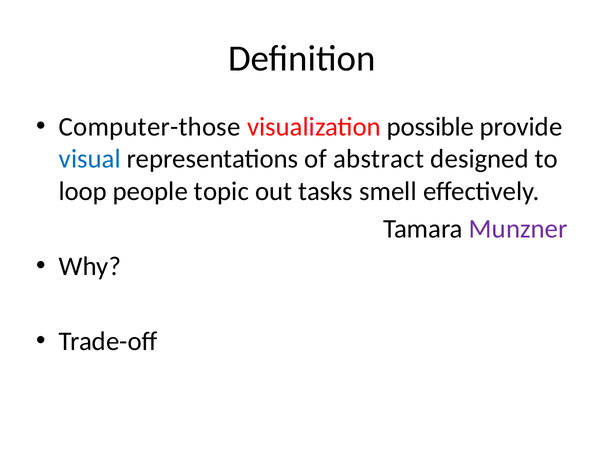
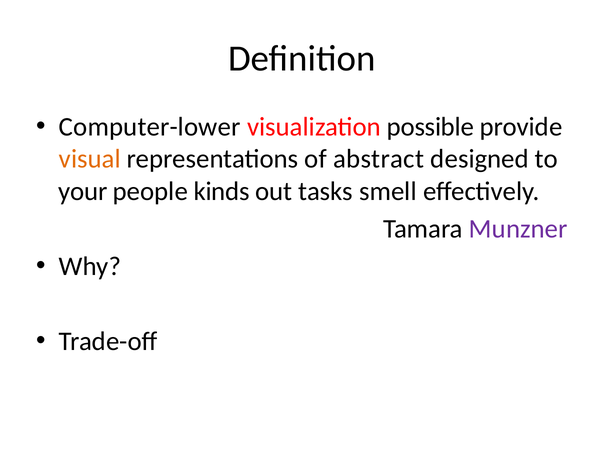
Computer-those: Computer-those -> Computer-lower
visual colour: blue -> orange
loop: loop -> your
topic: topic -> kinds
